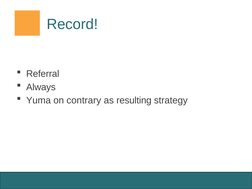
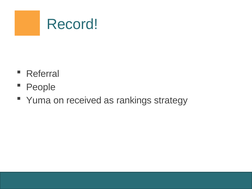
Always: Always -> People
contrary: contrary -> received
resulting: resulting -> rankings
